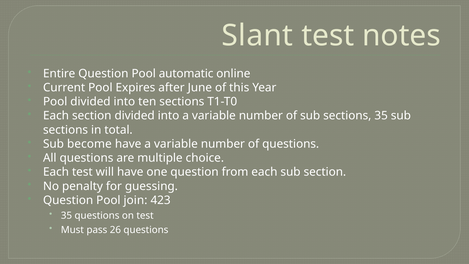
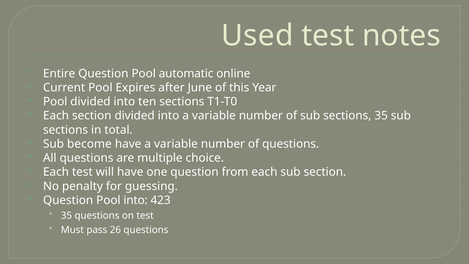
Slant: Slant -> Used
Pool join: join -> into
